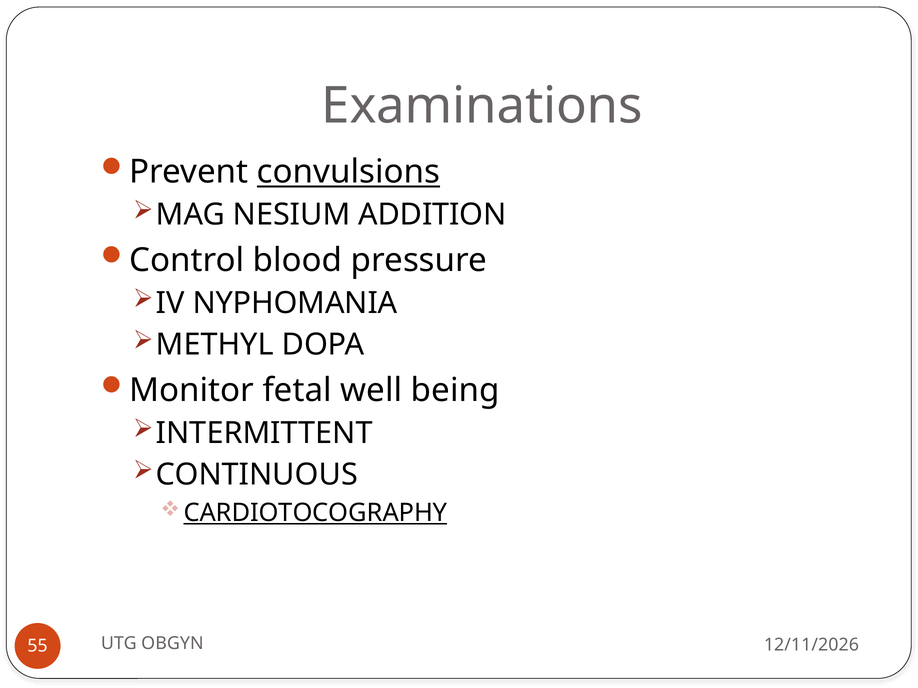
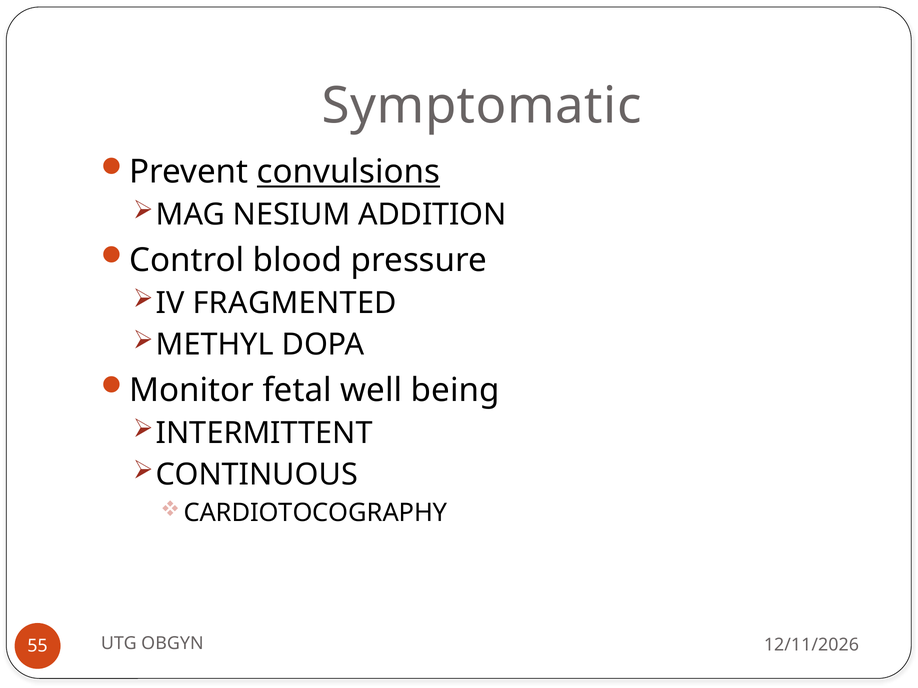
Examinations: Examinations -> Symptomatic
NYPHOMANIA: NYPHOMANIA -> FRAGMENTED
CARDIOTOCOGRAPHY underline: present -> none
